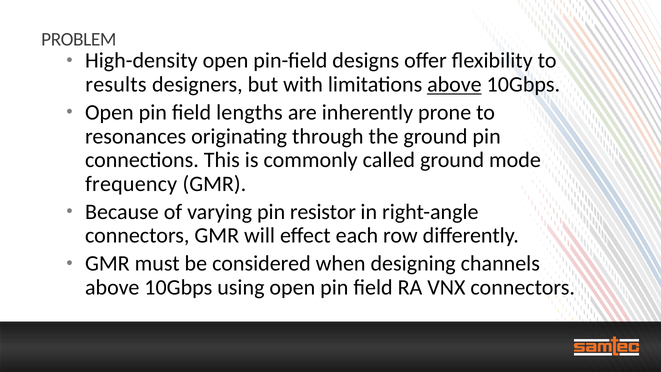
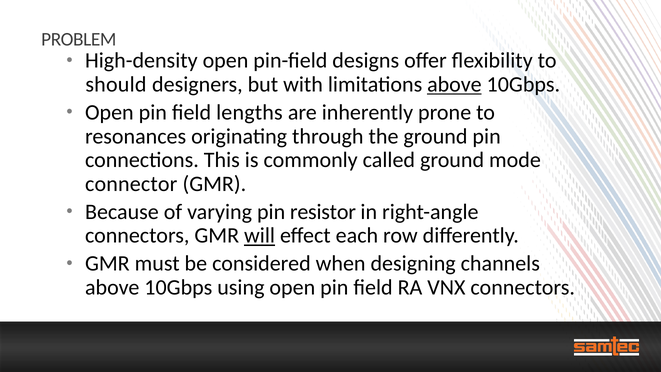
results: results -> should
frequency: frequency -> connector
will underline: none -> present
